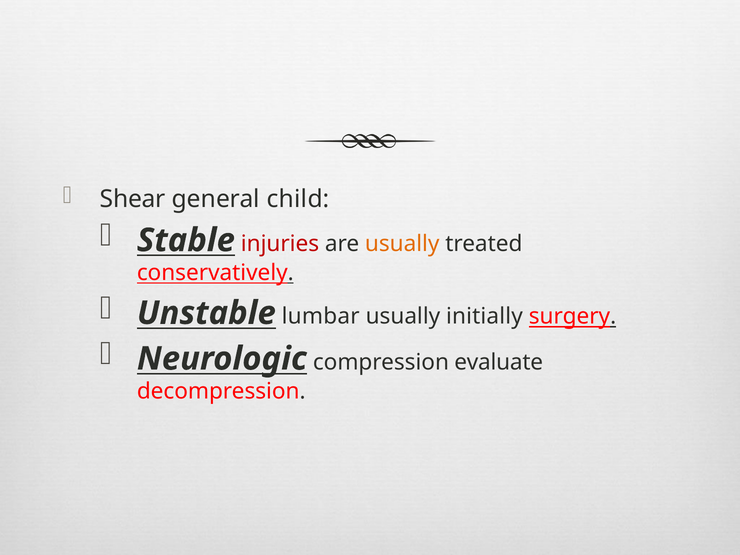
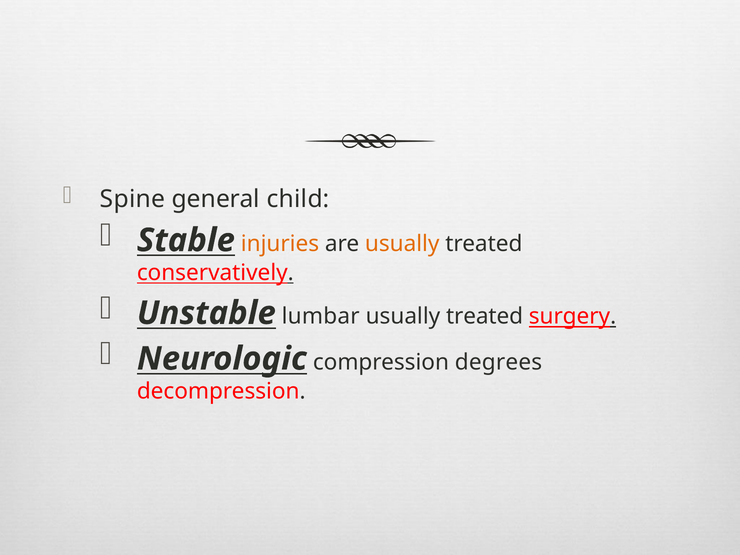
Shear: Shear -> Spine
injuries colour: red -> orange
initially at (484, 317): initially -> treated
evaluate: evaluate -> degrees
